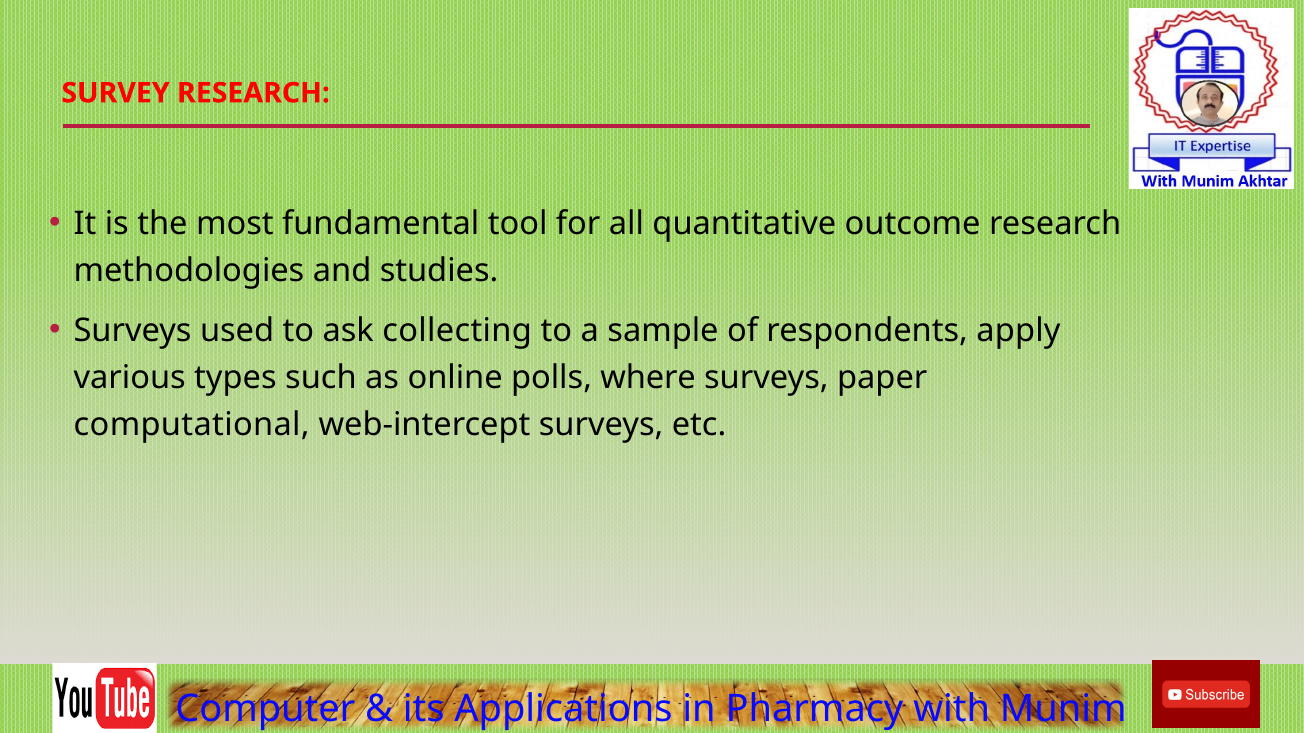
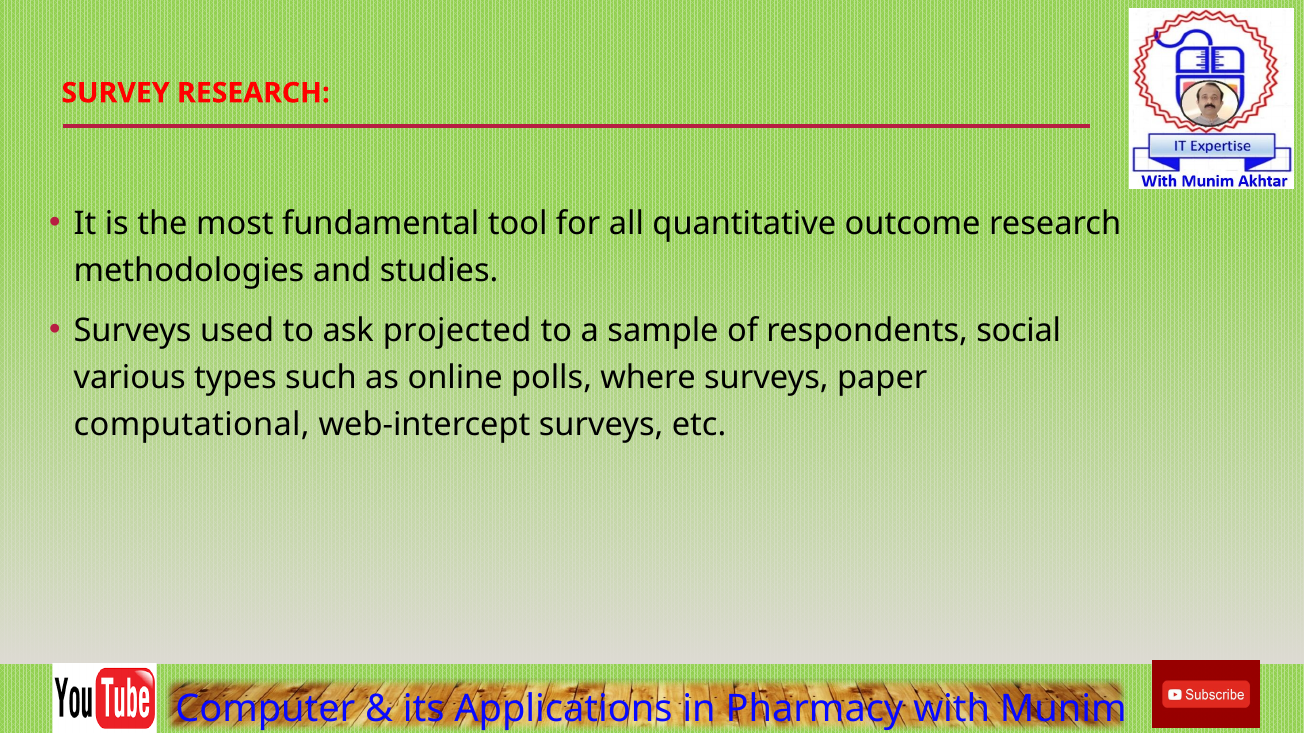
collecting: collecting -> projected
apply: apply -> social
